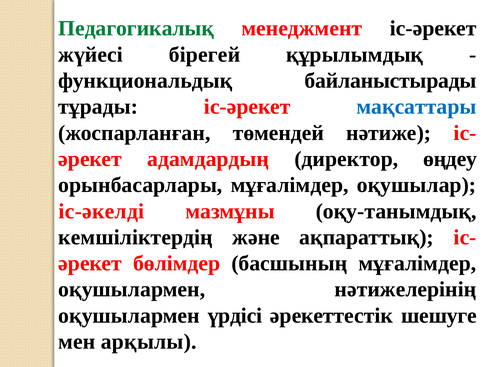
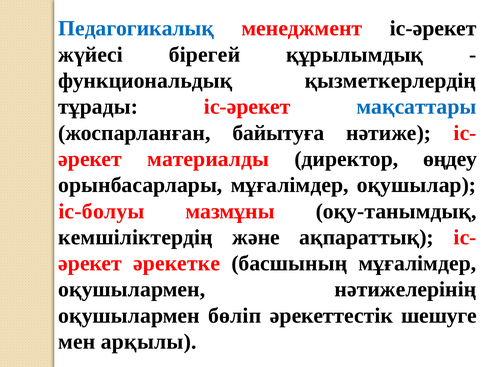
Педагогикалық colour: green -> blue
байланыстырады: байланыстырады -> қызметкерлердің
төмендей: төмендей -> байытуға
адамдардың: адамдардың -> материалды
іс-әкелді: іс-әкелді -> іс-болуы
бөлімдер: бөлімдер -> әрекетке
үрдісі: үрдісі -> бөліп
